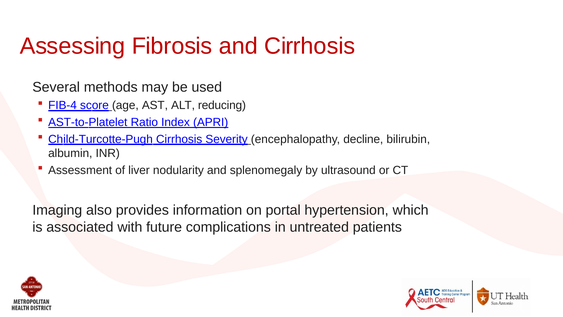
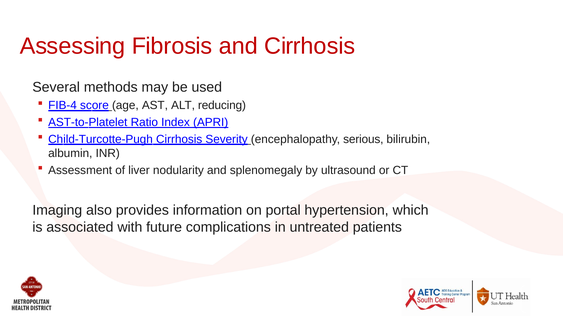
decline: decline -> serious
